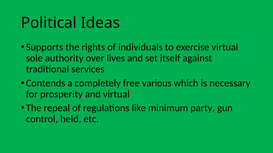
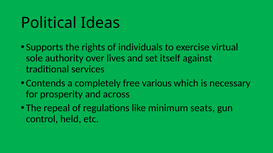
and virtual: virtual -> across
party: party -> seats
